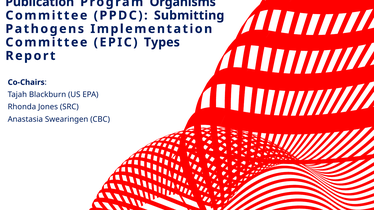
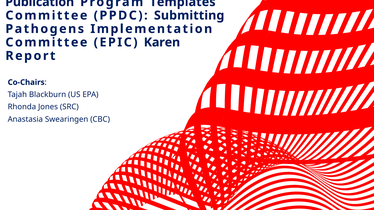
Organisms: Organisms -> Templates
Types: Types -> Karen
